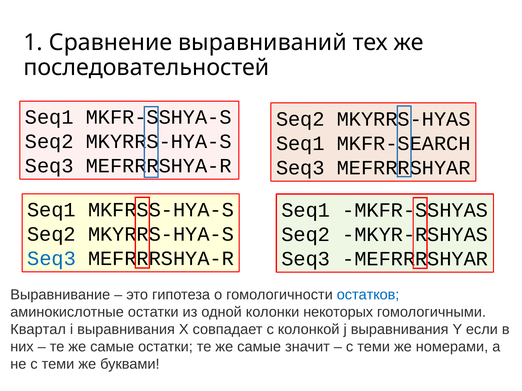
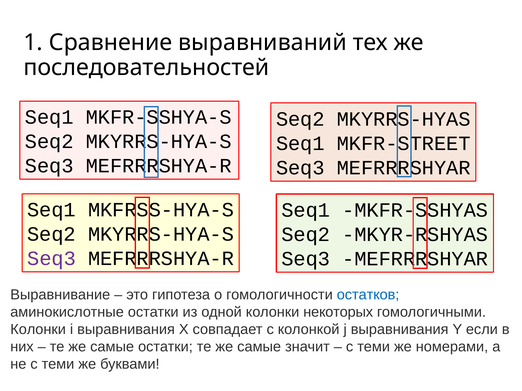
MKFR-SEARCH: MKFR-SEARCH -> MKFR-STREET
Seq3 at (52, 259) colour: blue -> purple
Квартал at (38, 330): Квартал -> Колонки
